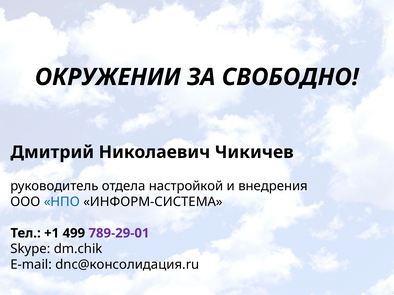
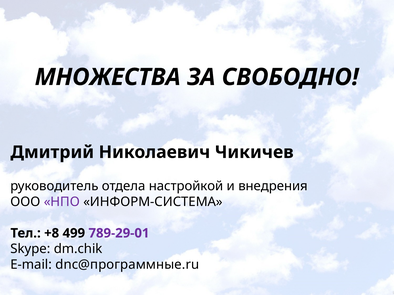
ОКРУЖЕНИИ: ОКРУЖЕНИИ -> МНОЖЕСТВА
НПО colour: blue -> purple
+1: +1 -> +8
dnc@консолидация.ru: dnc@консолидация.ru -> dnc@программные.ru
